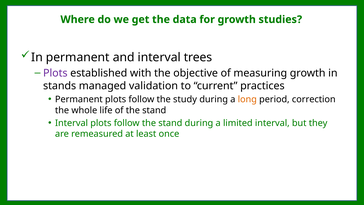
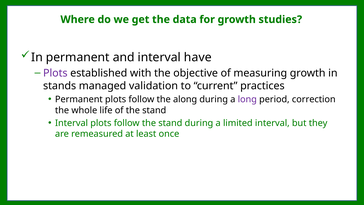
trees: trees -> have
study: study -> along
long colour: orange -> purple
